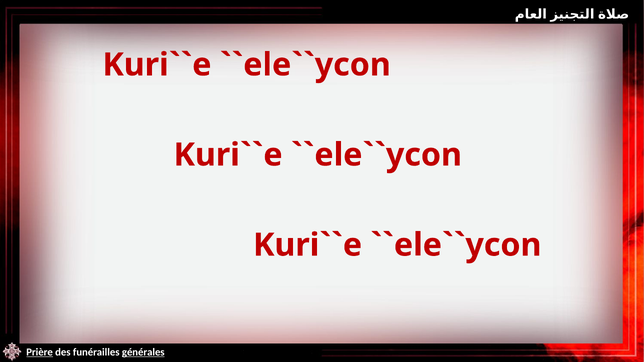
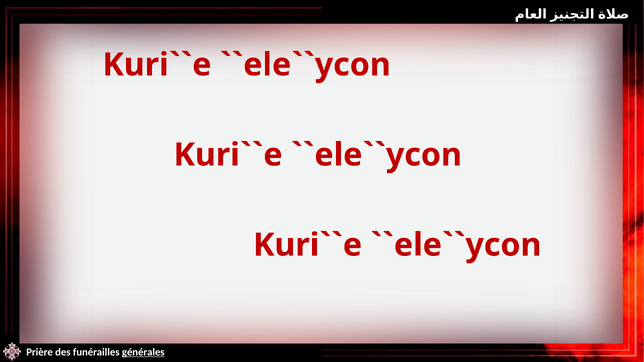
Prière underline: present -> none
